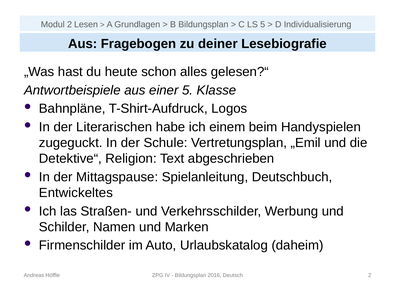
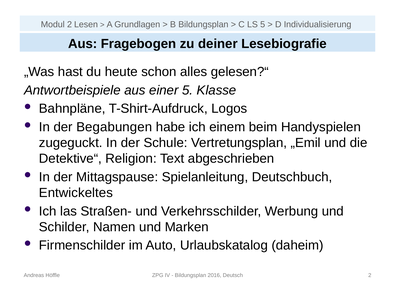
Literarischen: Literarischen -> Begabungen
